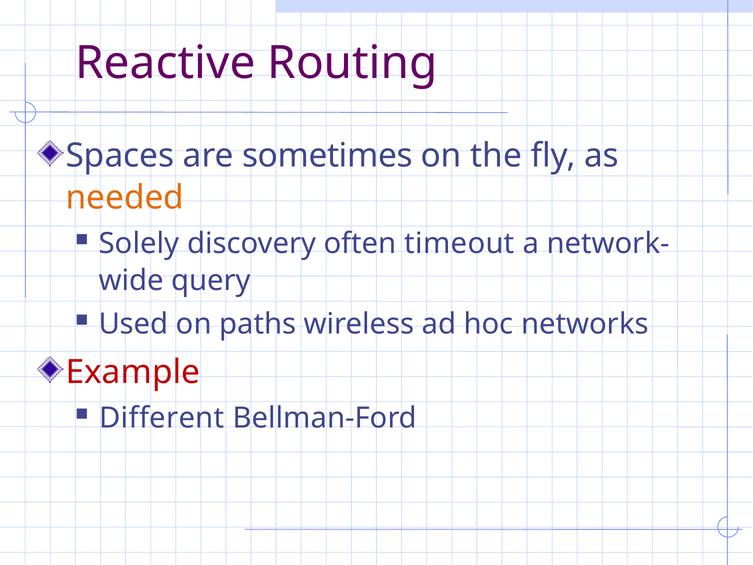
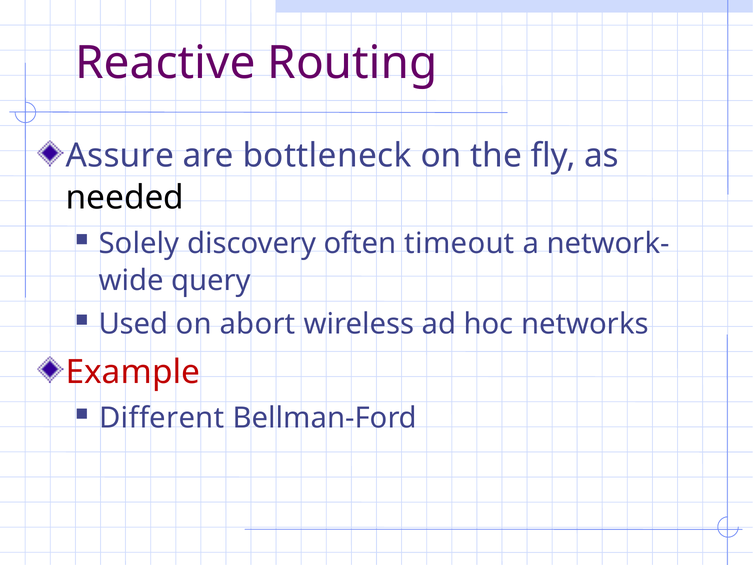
Spaces: Spaces -> Assure
sometimes: sometimes -> bottleneck
needed colour: orange -> black
paths: paths -> abort
